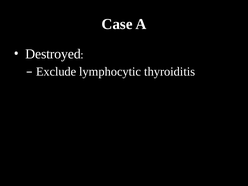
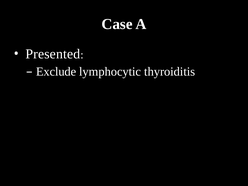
Destroyed: Destroyed -> Presented
